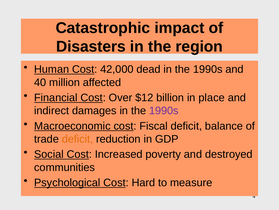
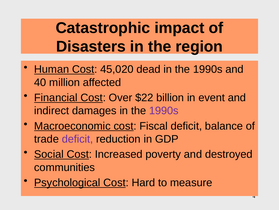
42,000: 42,000 -> 45,020
$12: $12 -> $22
place: place -> event
deficit at (77, 139) colour: orange -> purple
